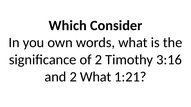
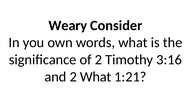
Which: Which -> Weary
